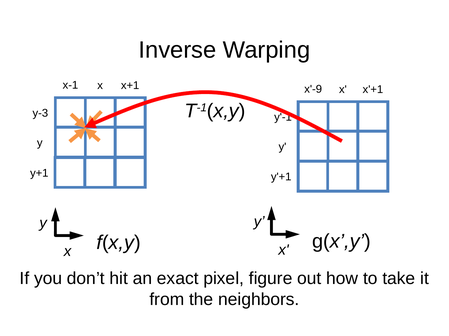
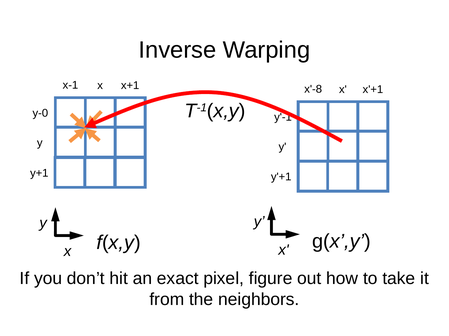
x'-9: x'-9 -> x'-8
y-3: y-3 -> y-0
